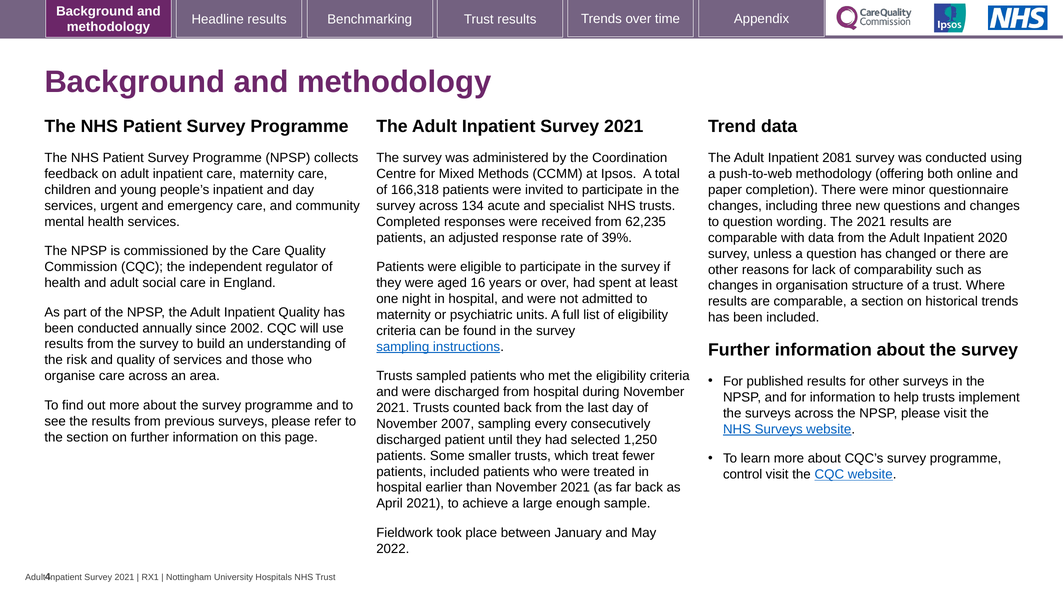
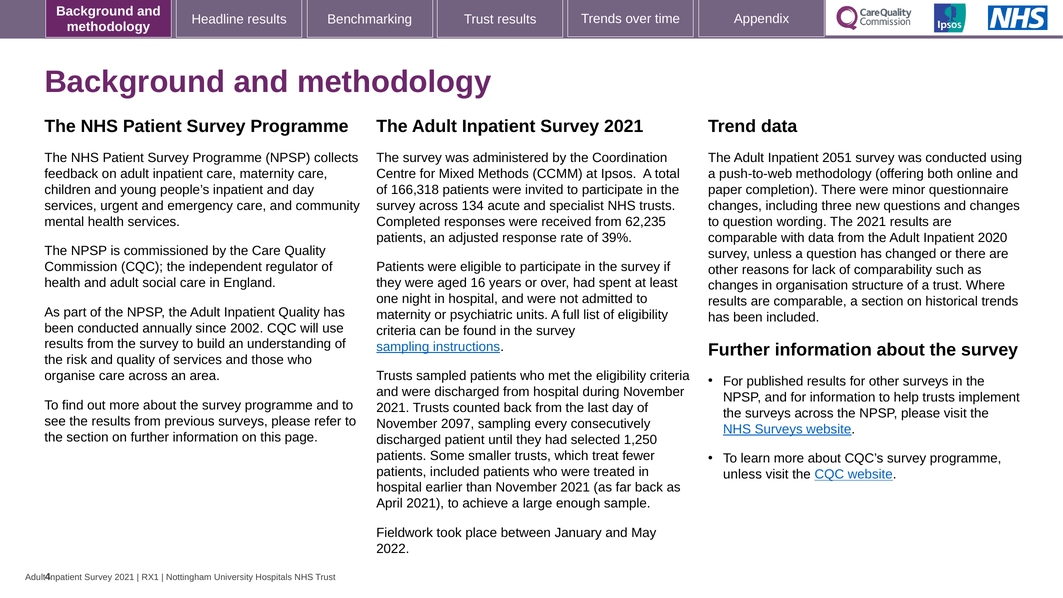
2081: 2081 -> 2051
2007: 2007 -> 2097
control at (743, 474): control -> unless
